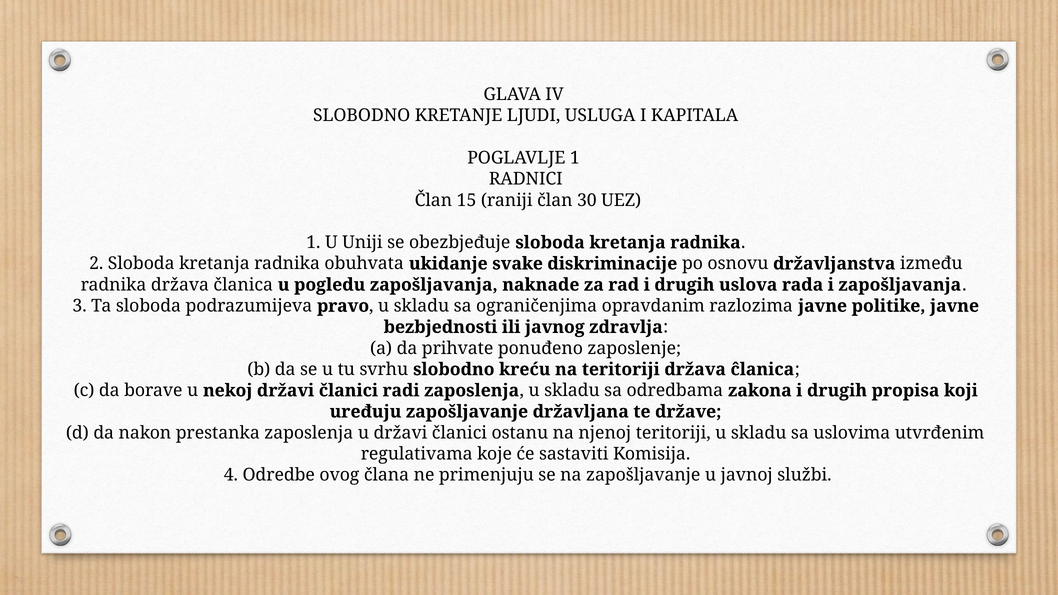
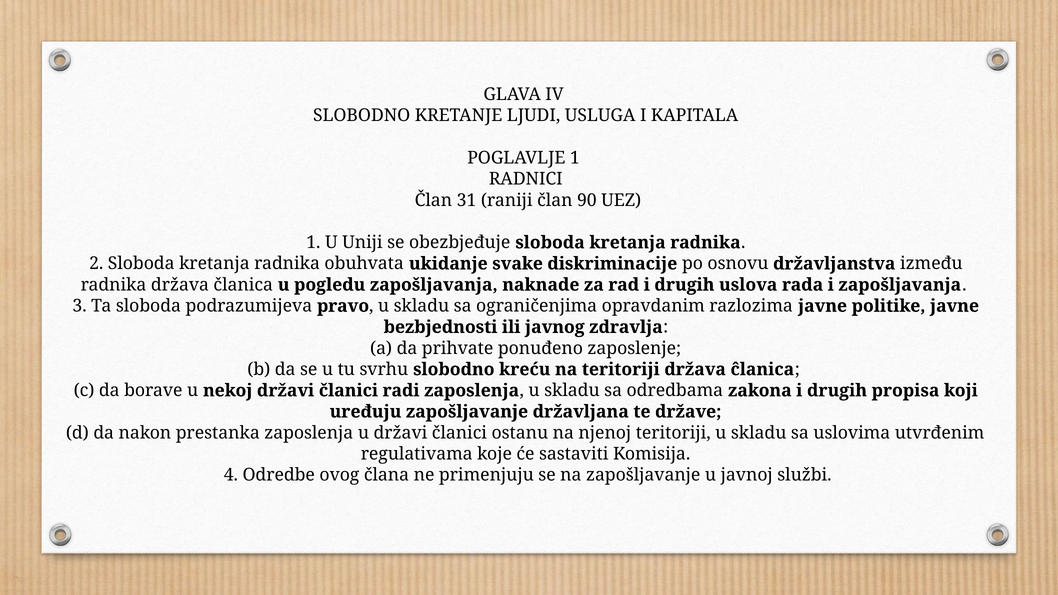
15: 15 -> 31
30: 30 -> 90
